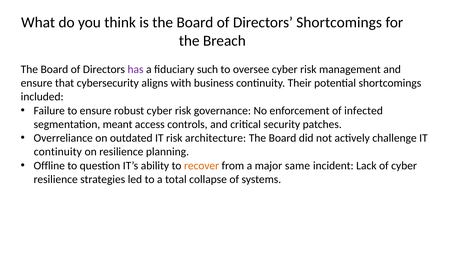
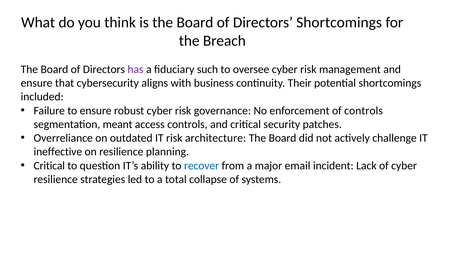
of infected: infected -> controls
continuity at (58, 152): continuity -> ineffective
Offline at (49, 165): Offline -> Critical
recover colour: orange -> blue
same: same -> email
